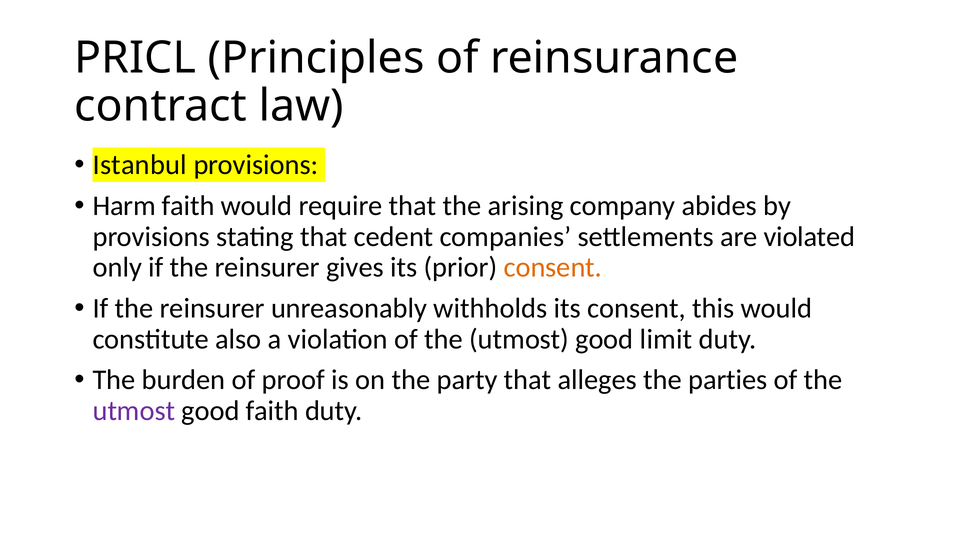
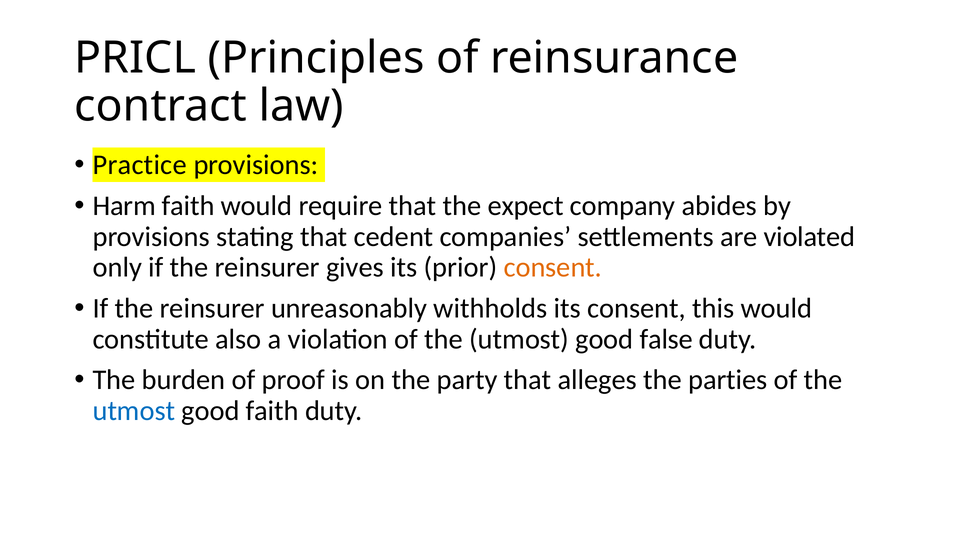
Istanbul: Istanbul -> Practice
arising: arising -> expect
limit: limit -> false
utmost at (134, 411) colour: purple -> blue
